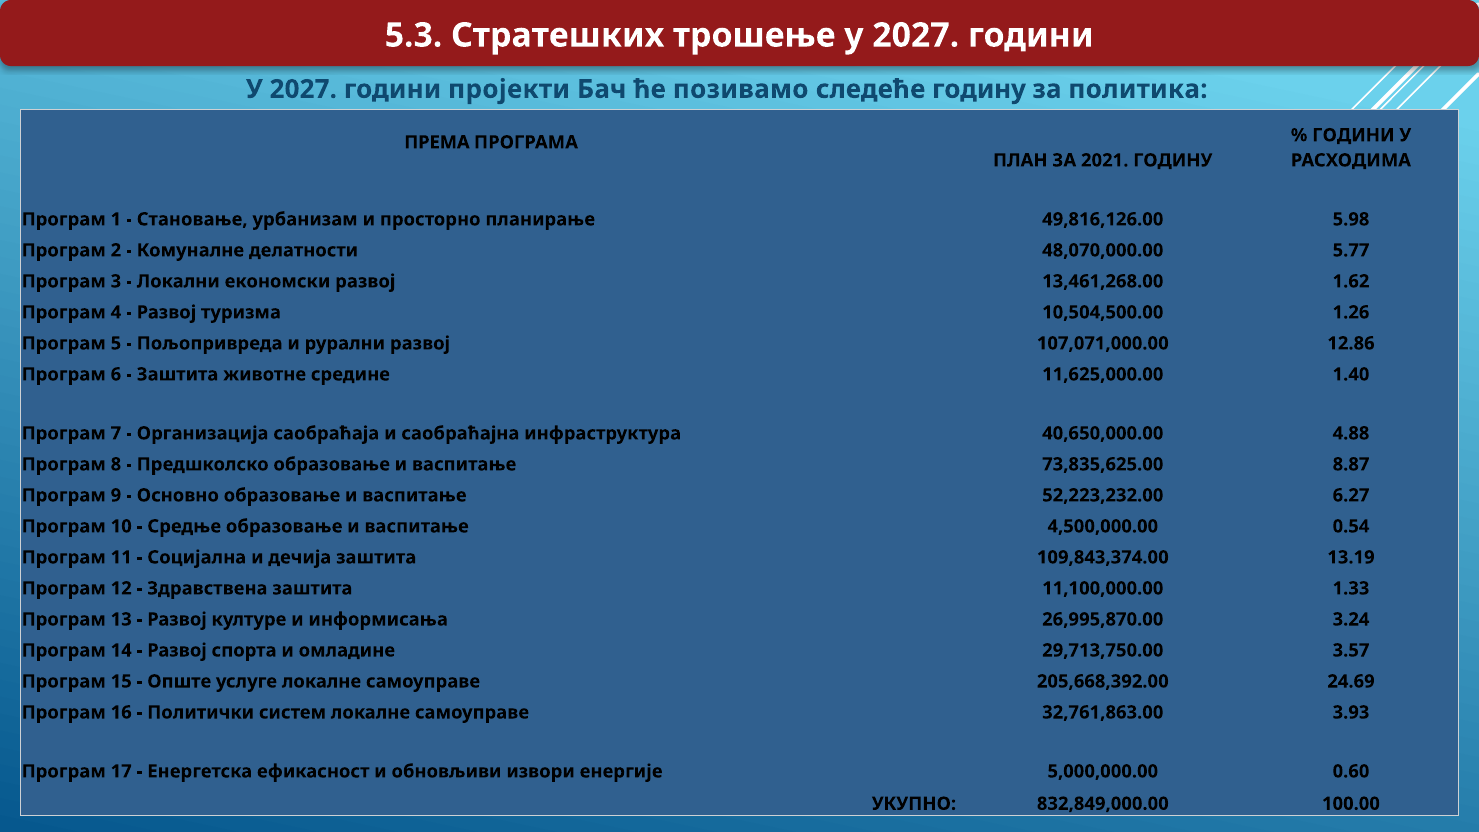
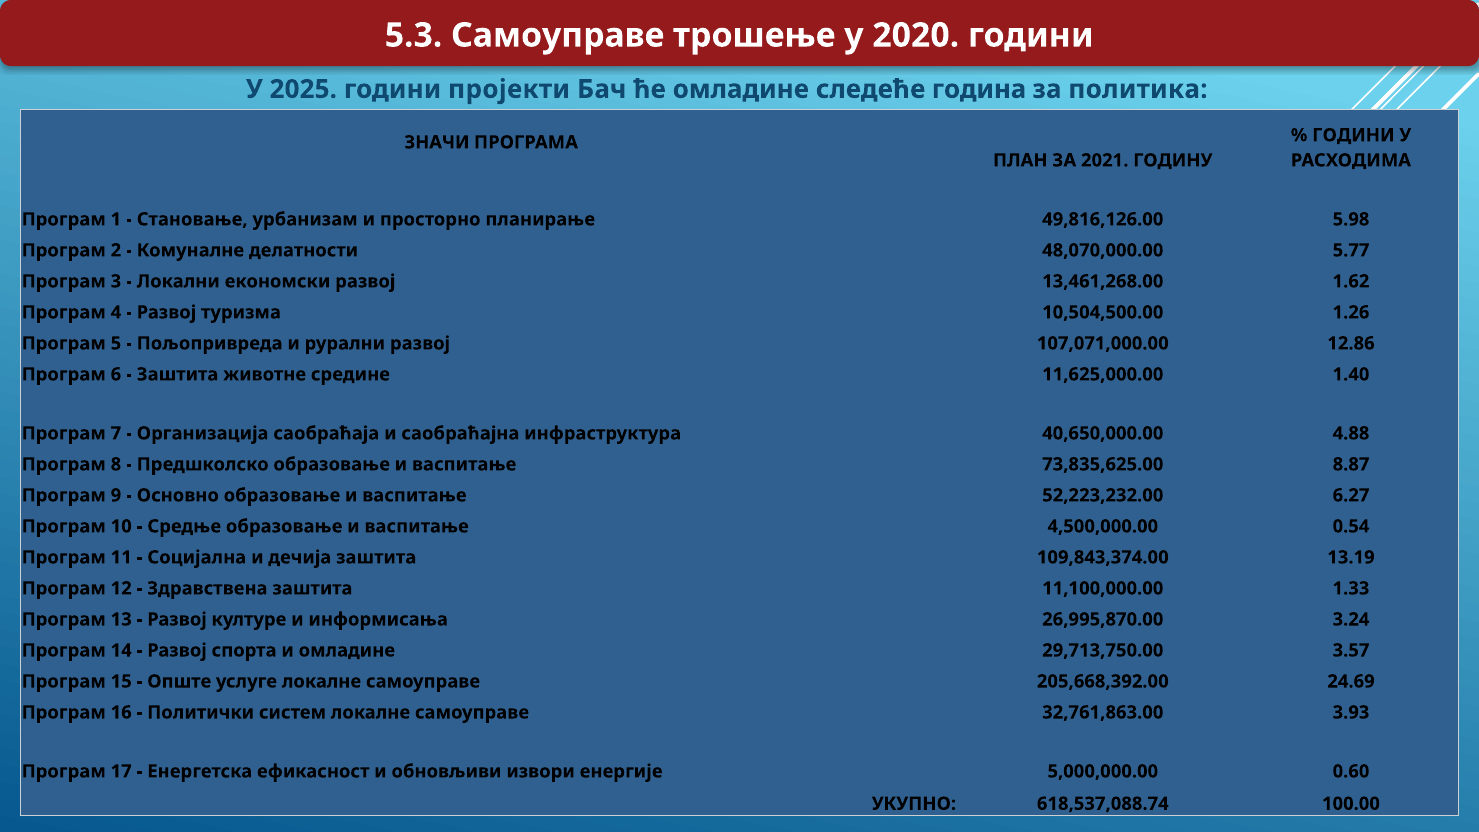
5.3 Стратешких: Стратешких -> Самоуправе
трошење у 2027: 2027 -> 2020
2027 at (303, 89): 2027 -> 2025
ће позивамо: позивамо -> омладине
следеће годину: годину -> година
ПРЕМА: ПРЕМА -> ЗНАЧИ
832,849,000.00: 832,849,000.00 -> 618,537,088.74
